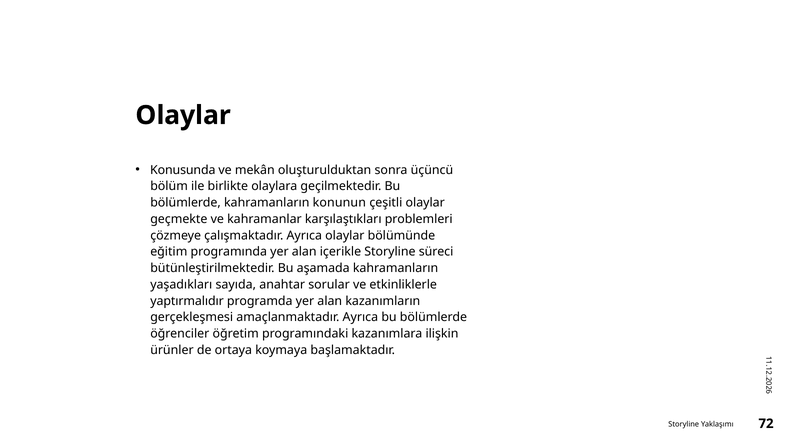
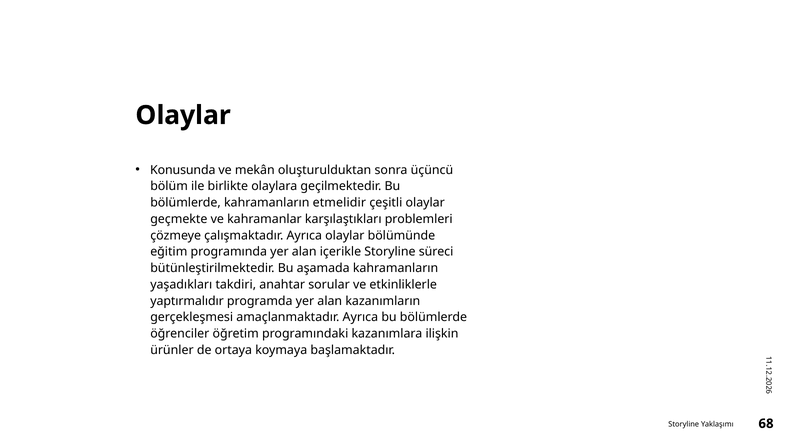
konunun: konunun -> etmelidir
sayıda: sayıda -> takdiri
72: 72 -> 68
